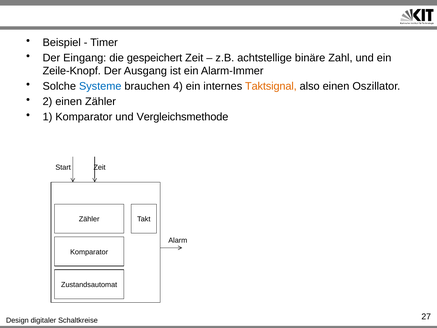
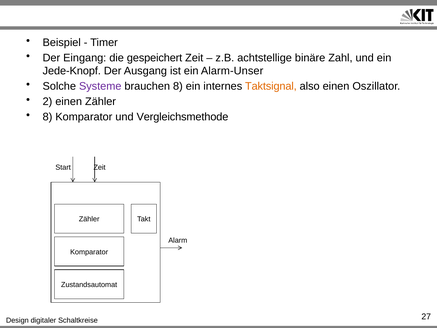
Zeile-Knopf: Zeile-Knopf -> Jede-Knopf
Alarm-Immer: Alarm-Immer -> Alarm-Unser
Systeme colour: blue -> purple
brauchen 4: 4 -> 8
1 at (47, 117): 1 -> 8
